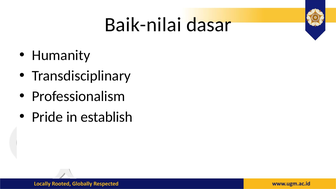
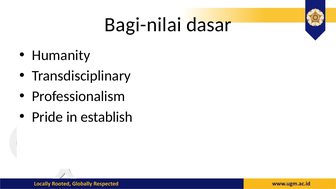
Baik-nilai: Baik-nilai -> Bagi-nilai
